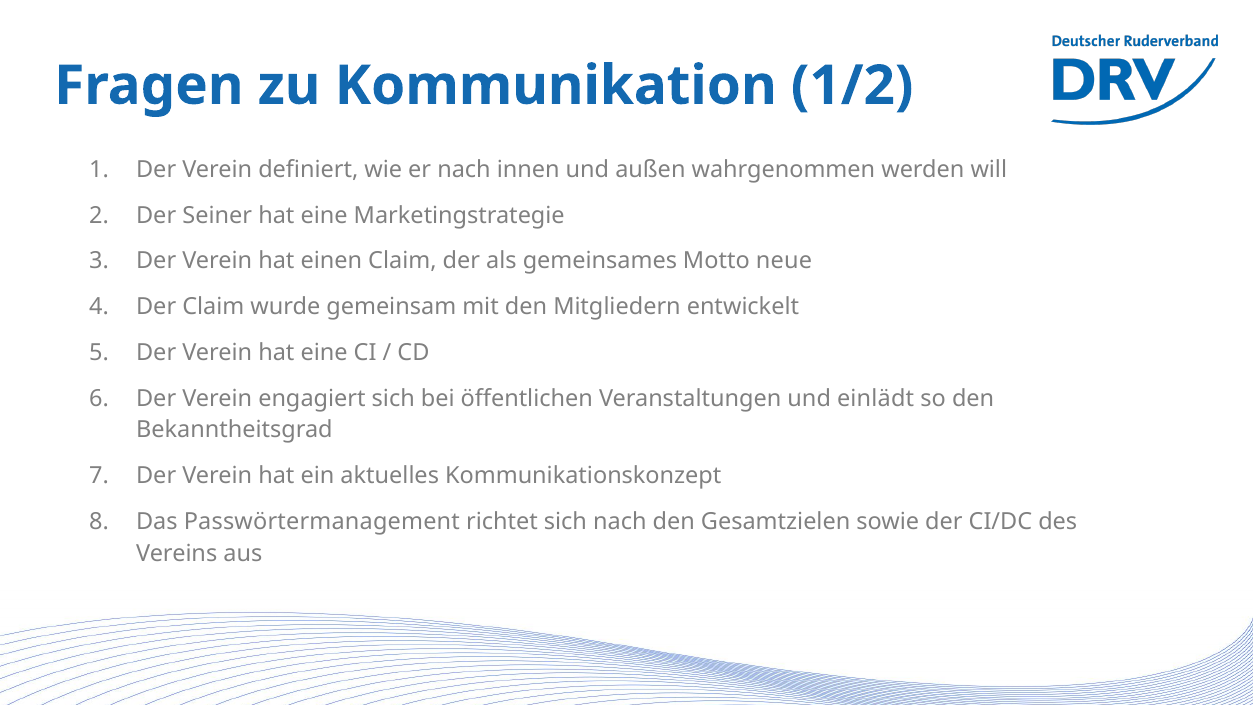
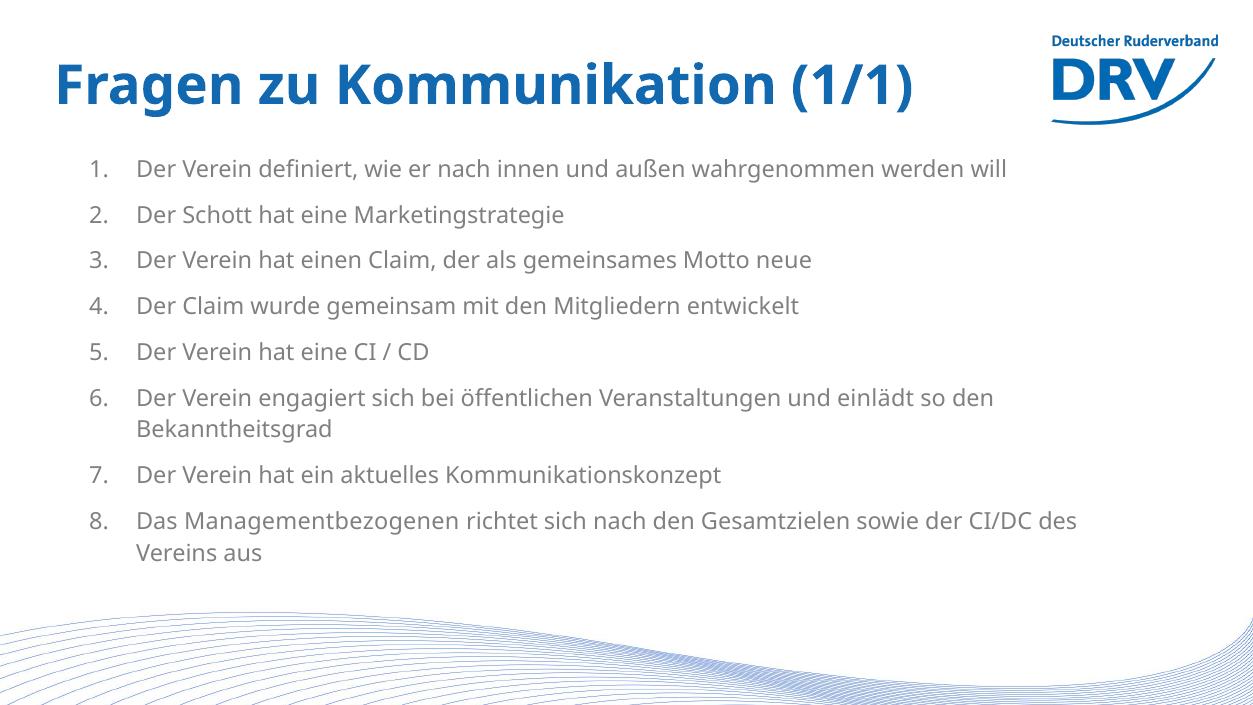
1/2: 1/2 -> 1/1
Seiner: Seiner -> Schott
Passwörtermanagement: Passwörtermanagement -> Managementbezogenen
